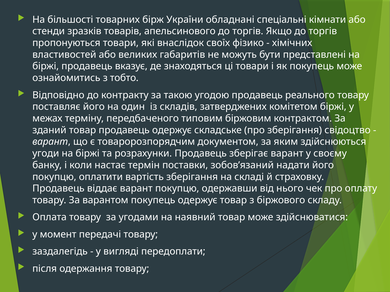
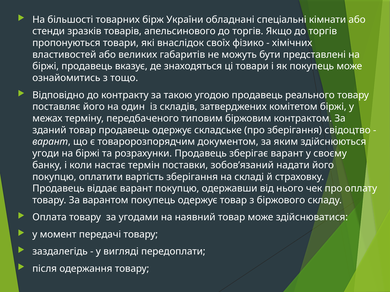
тобто: тобто -> тощо
